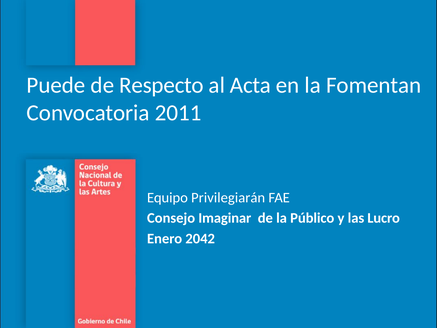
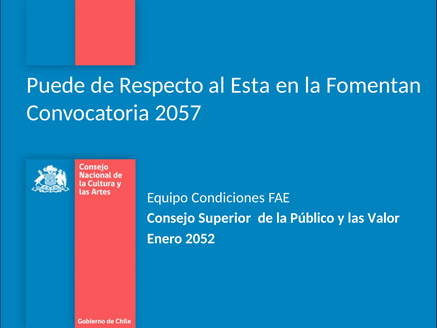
Acta: Acta -> Esta
2011: 2011 -> 2057
Privilegiarán: Privilegiarán -> Condiciones
Imaginar: Imaginar -> Superior
Lucro: Lucro -> Valor
2042: 2042 -> 2052
